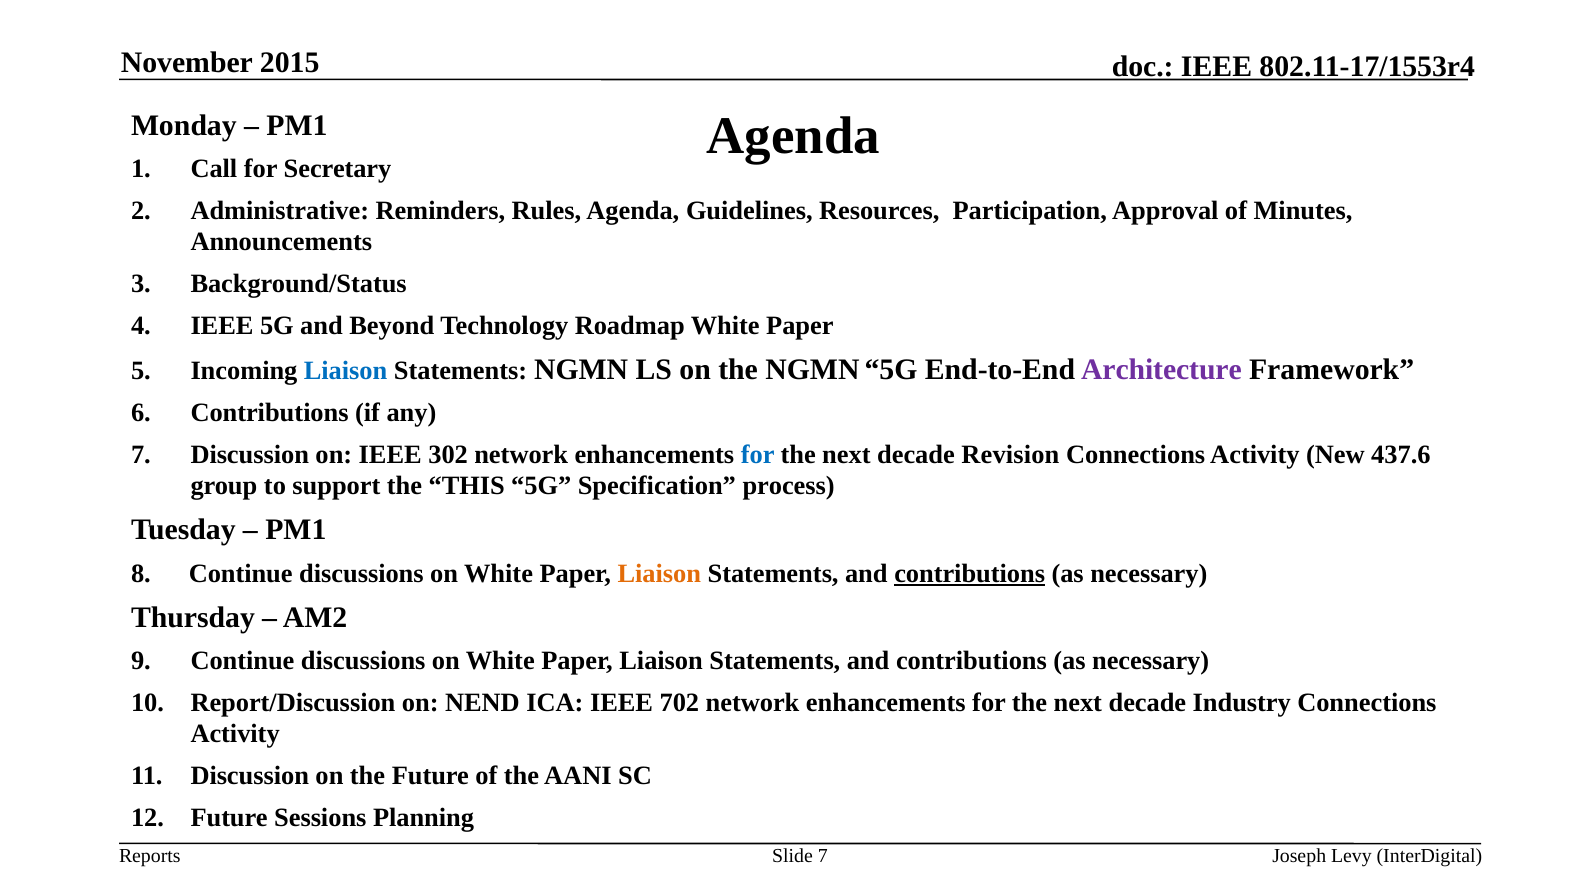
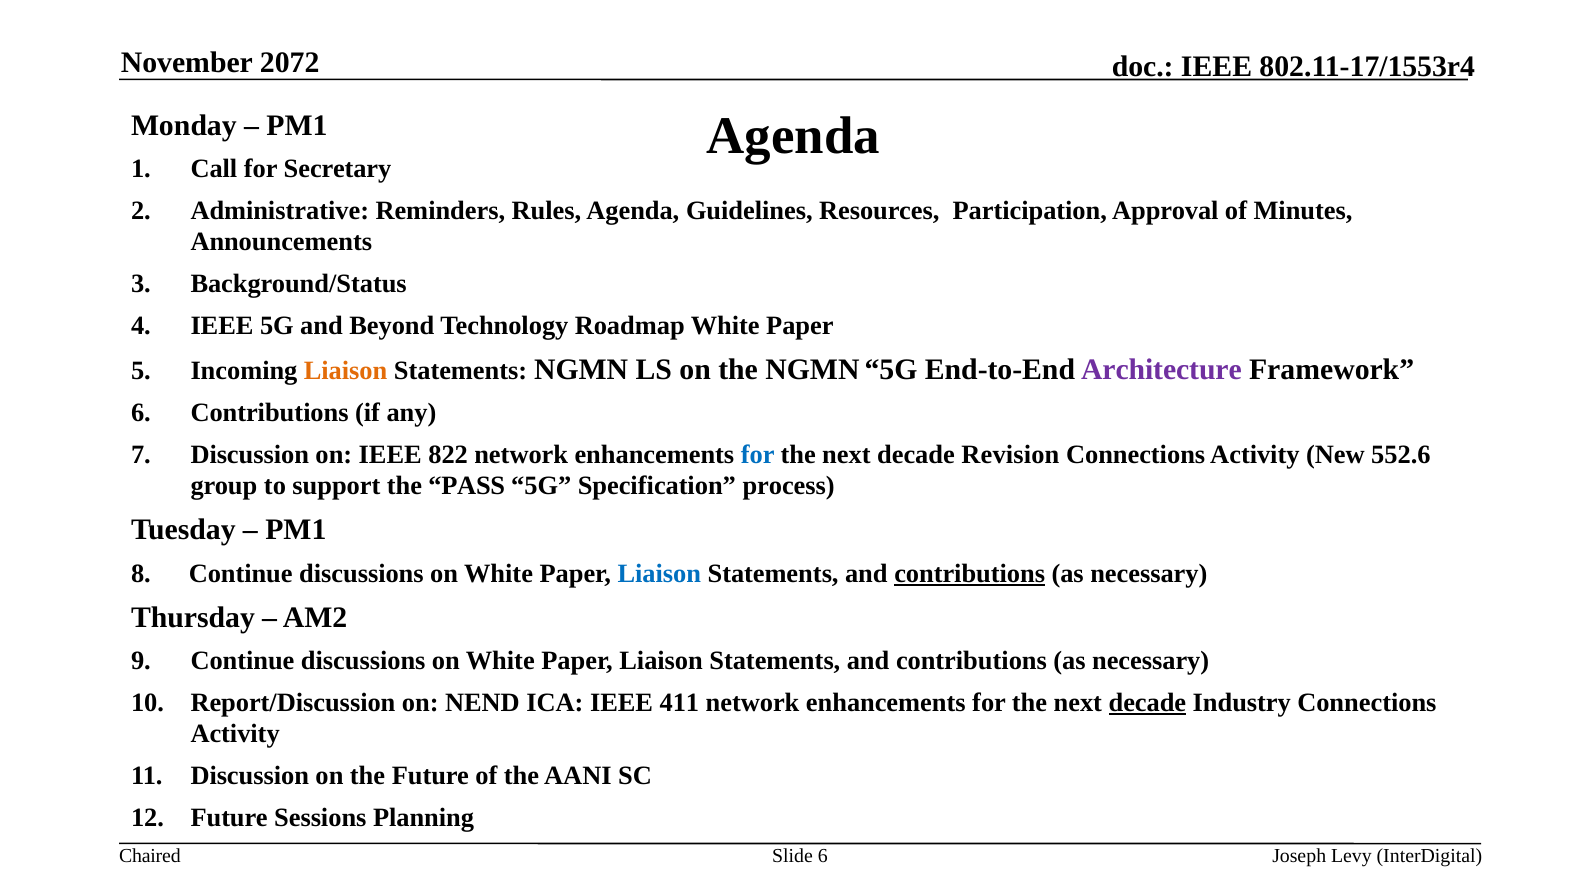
2015: 2015 -> 2072
Liaison at (346, 370) colour: blue -> orange
302: 302 -> 822
437.6: 437.6 -> 552.6
THIS: THIS -> PASS
Liaison at (659, 573) colour: orange -> blue
702: 702 -> 411
decade at (1147, 702) underline: none -> present
Reports: Reports -> Chaired
Slide 7: 7 -> 6
